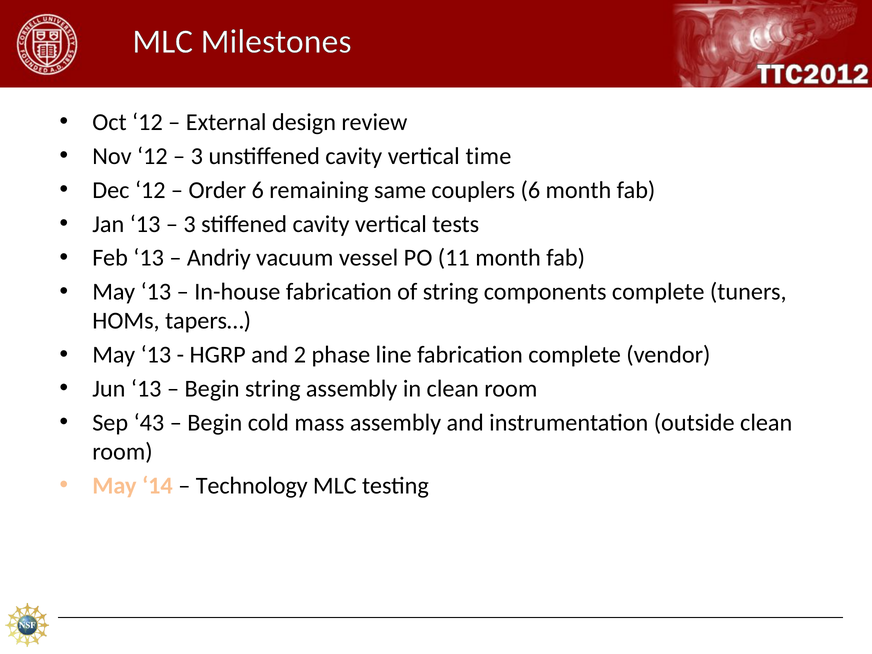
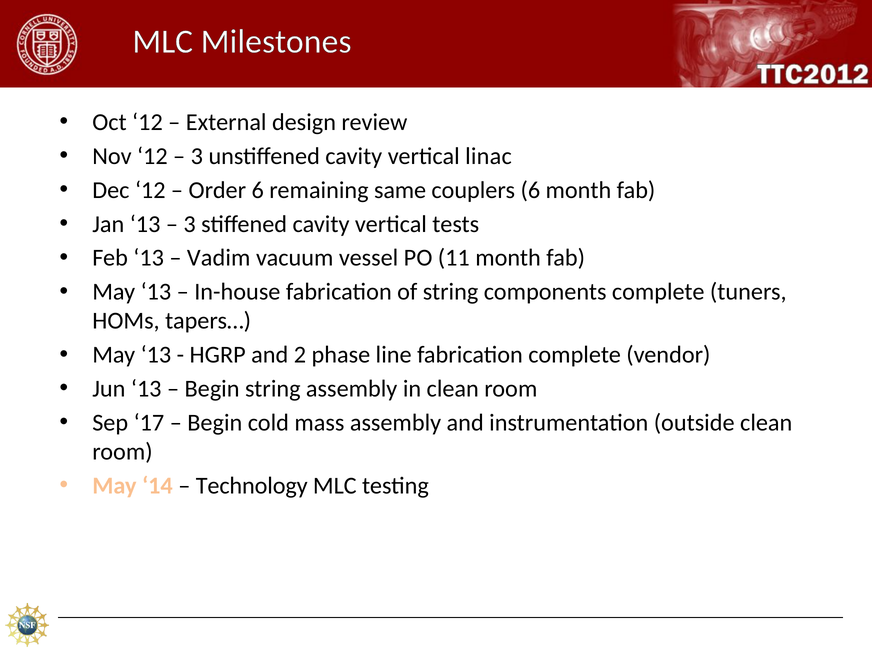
time: time -> linac
Andriy: Andriy -> Vadim
43: 43 -> 17
